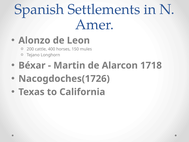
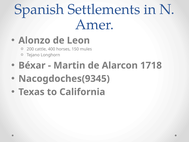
Nacogdoches(1726: Nacogdoches(1726 -> Nacogdoches(9345
